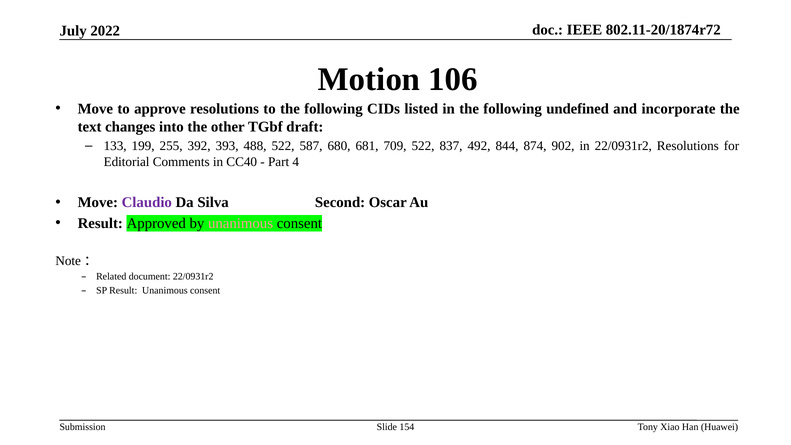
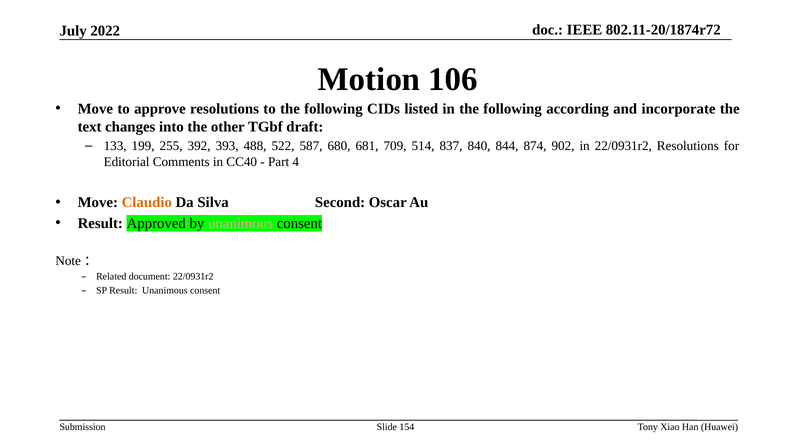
undefined: undefined -> according
709 522: 522 -> 514
492: 492 -> 840
Claudio colour: purple -> orange
